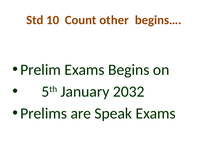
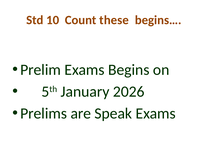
other: other -> these
2032: 2032 -> 2026
